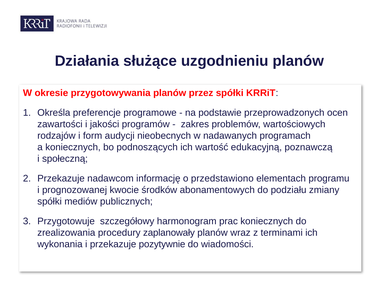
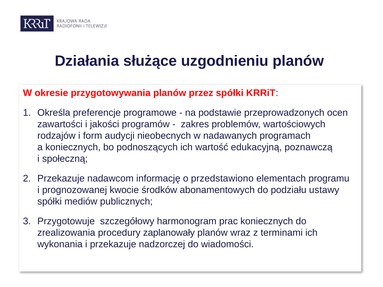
zmiany: zmiany -> ustawy
pozytywnie: pozytywnie -> nadzorczej
